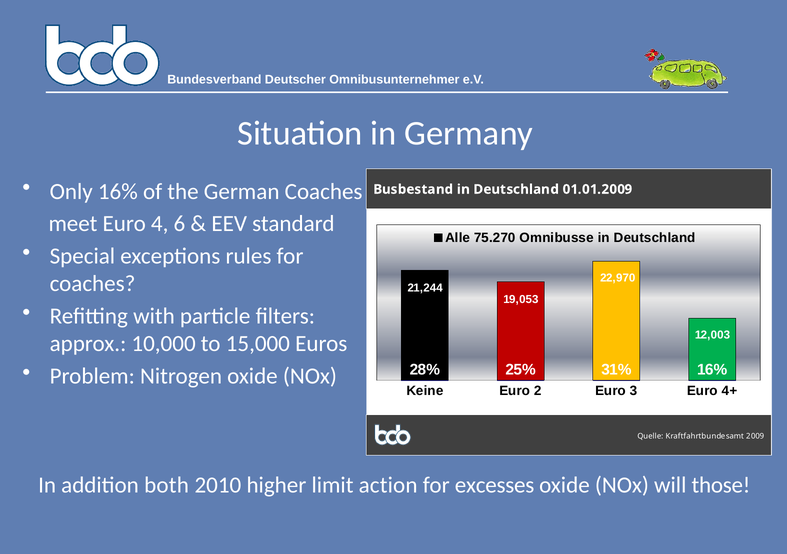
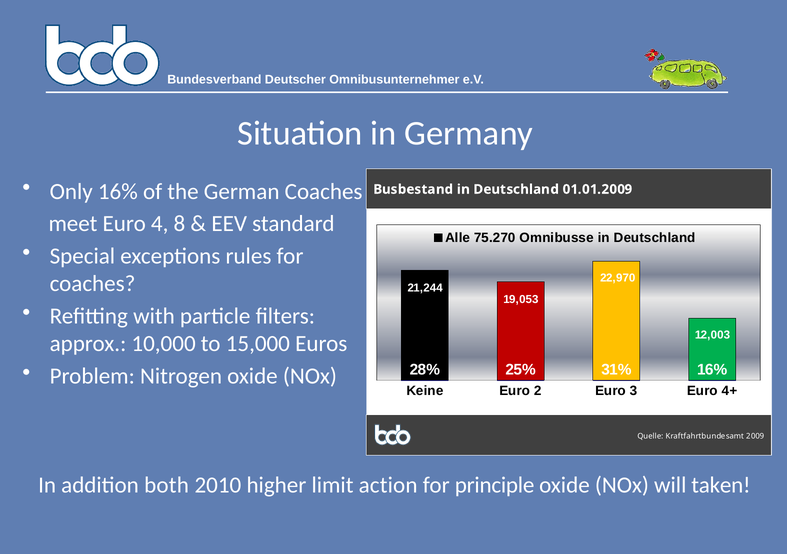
6: 6 -> 8
excesses: excesses -> principle
those: those -> taken
